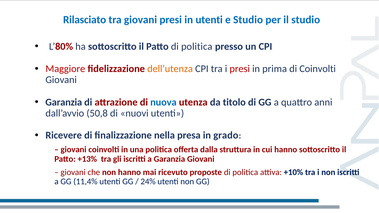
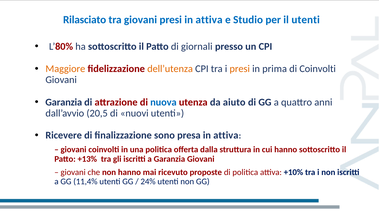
presi in utenti: utenti -> attiva
il studio: studio -> utenti
Patto di politica: politica -> giornali
Maggiore colour: red -> orange
presi at (240, 69) colour: red -> orange
titolo: titolo -> aiuto
50,8: 50,8 -> 20,5
nella: nella -> sono
presa in grado: grado -> attiva
